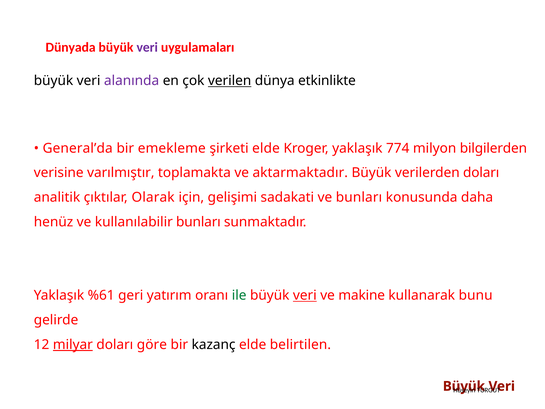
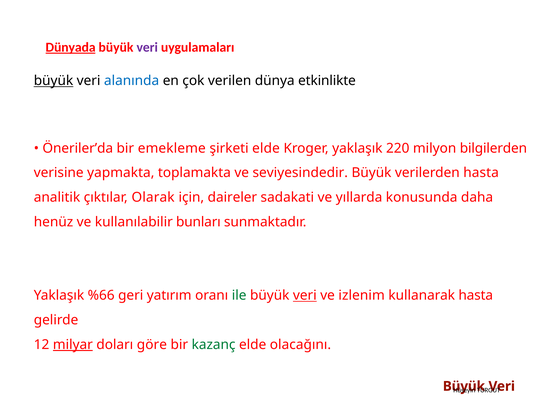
Dünyada underline: none -> present
büyük at (54, 81) underline: none -> present
alanında colour: purple -> blue
verilen underline: present -> none
General’da: General’da -> Öneriler’da
774: 774 -> 220
varılmıştır: varılmıştır -> yapmakta
aktarmaktadır: aktarmaktadır -> seviyesindedir
verilerden doları: doları -> hasta
gelişimi: gelişimi -> daireler
ve bunları: bunları -> yıllarda
%61: %61 -> %66
makine: makine -> izlenim
kullanarak bunu: bunu -> hasta
kazanç colour: black -> green
belirtilen: belirtilen -> olacağını
